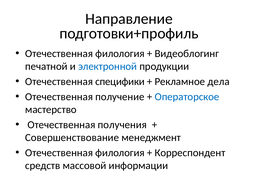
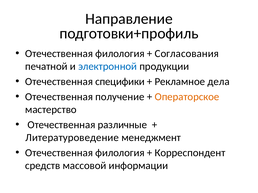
Видеоблогинг: Видеоблогинг -> Согласования
Операторское colour: blue -> orange
получения: получения -> различные
Совершенствование: Совершенствование -> Литературоведение
